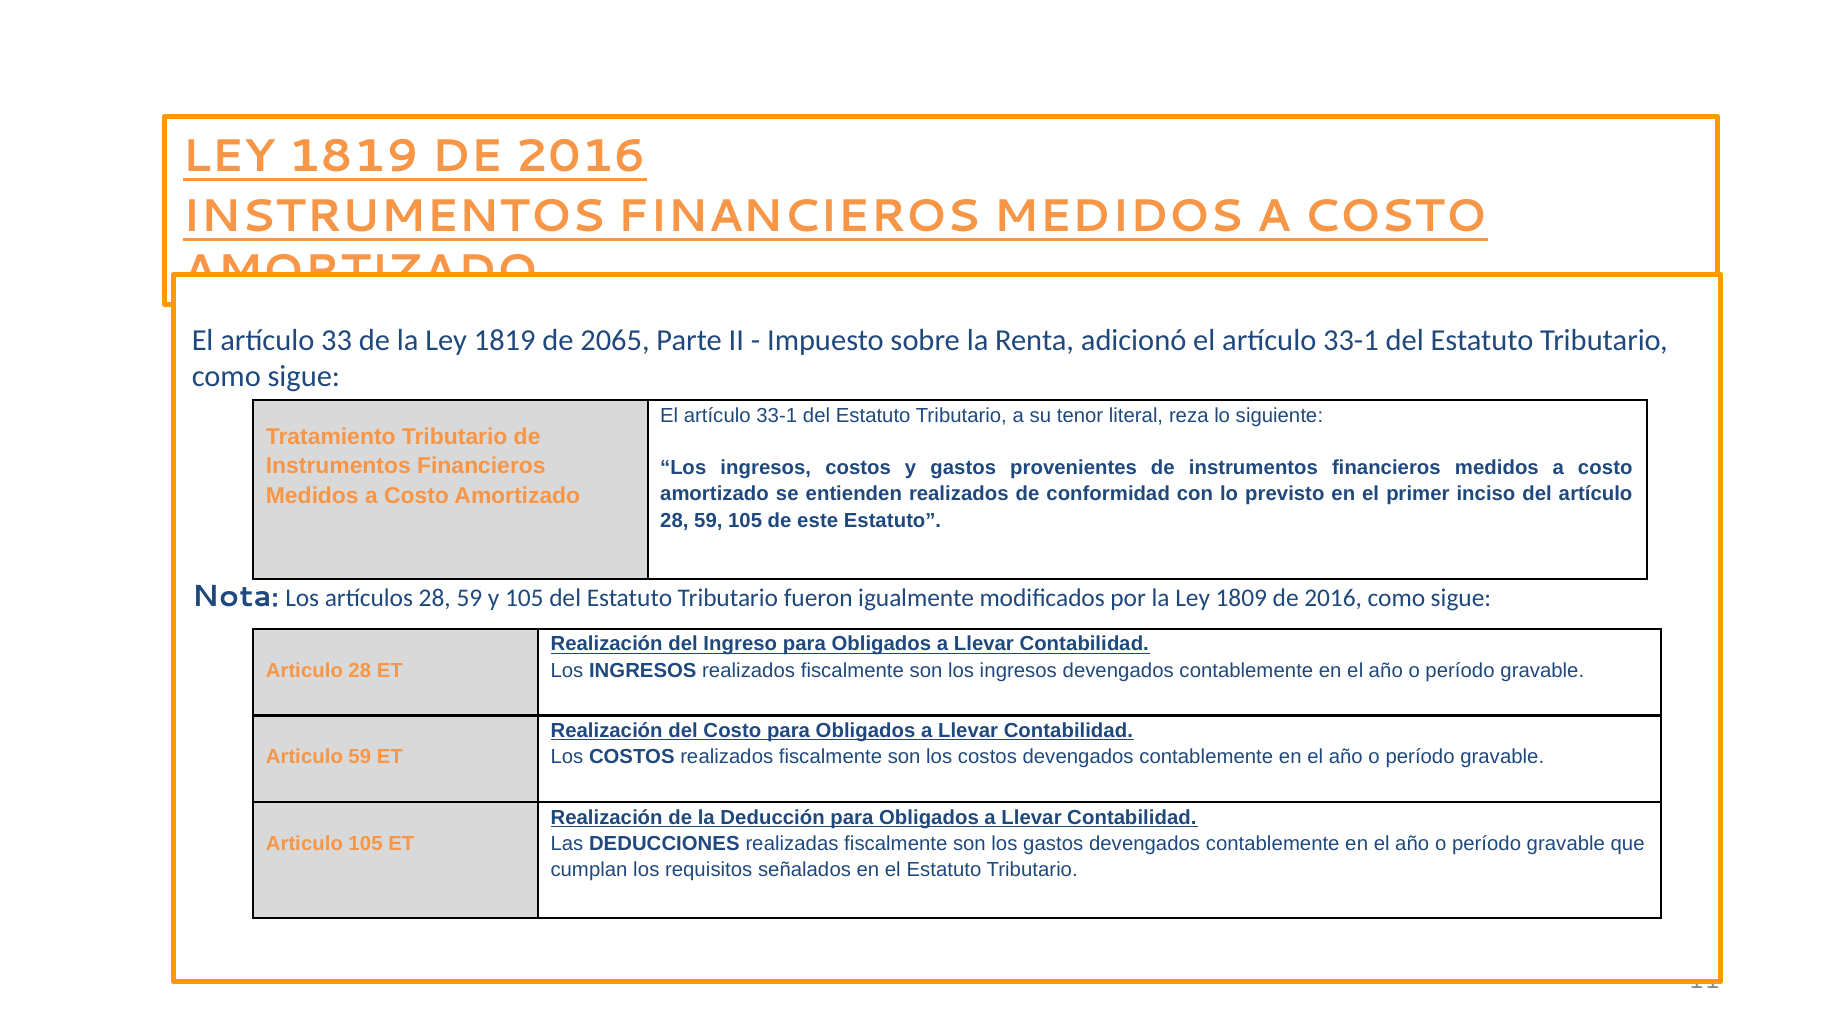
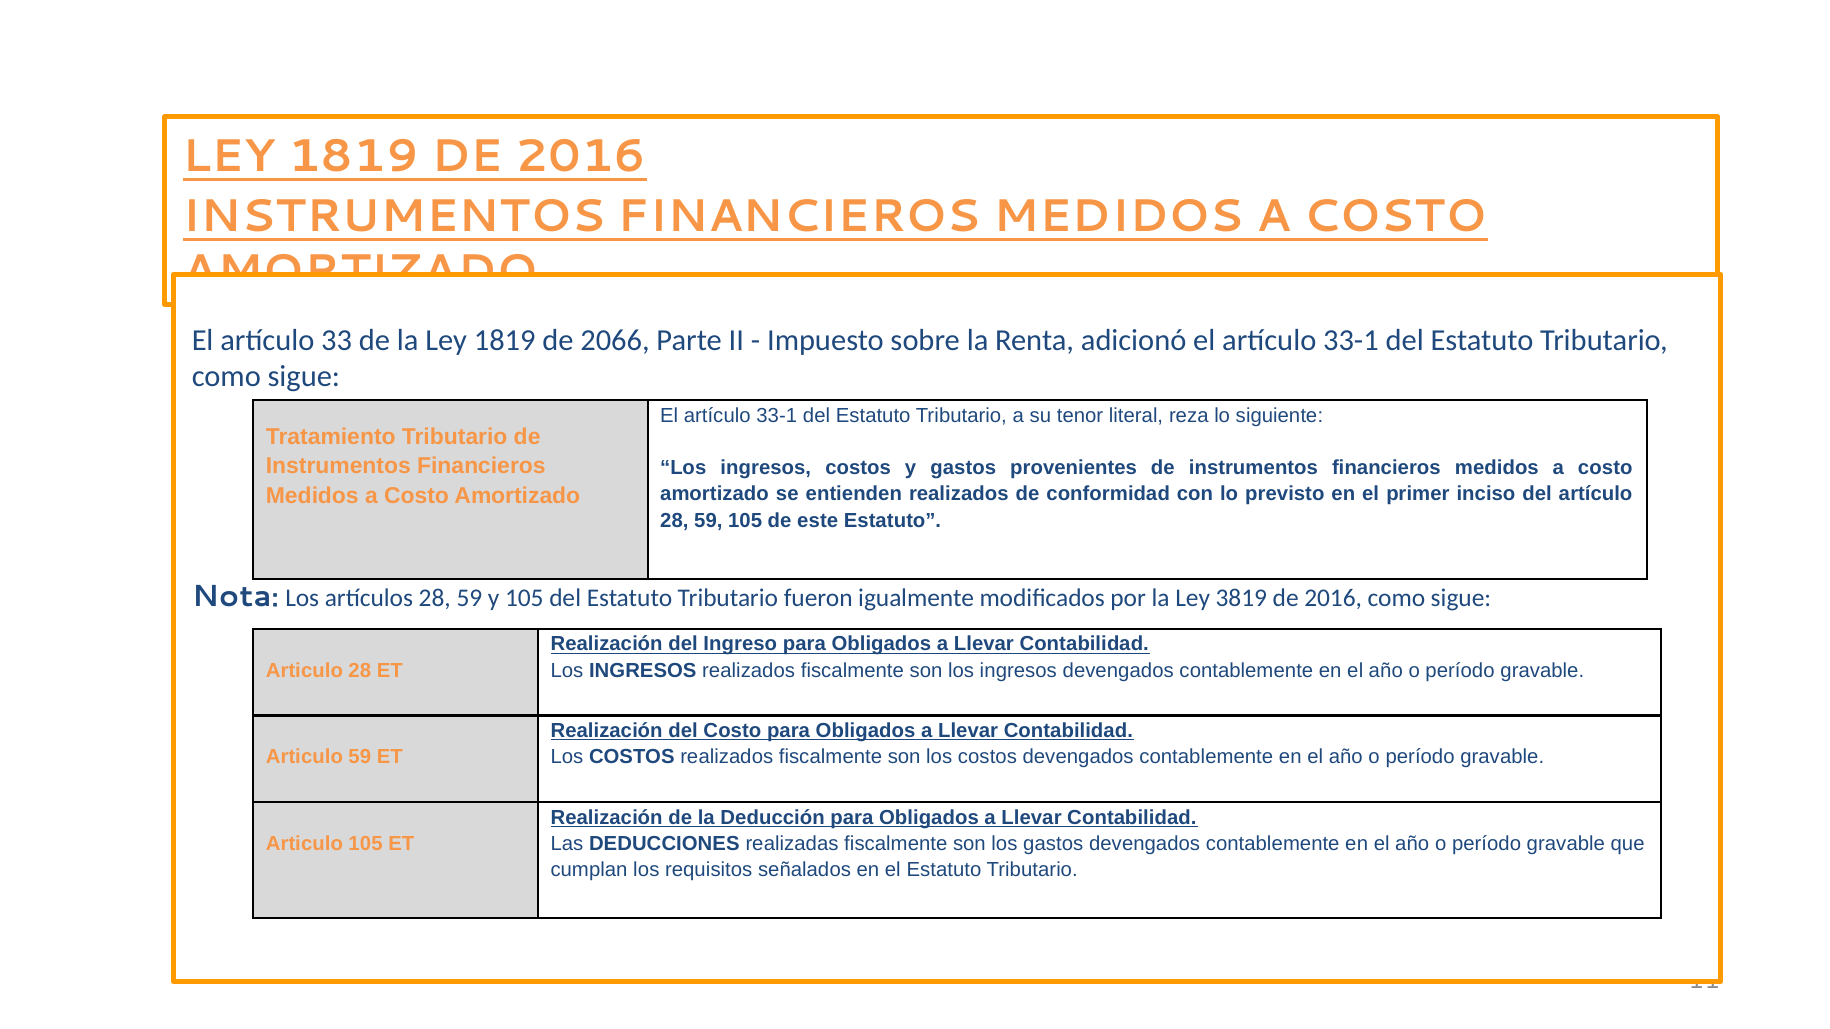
2065: 2065 -> 2066
1809: 1809 -> 3819
